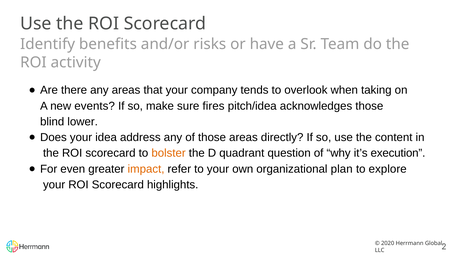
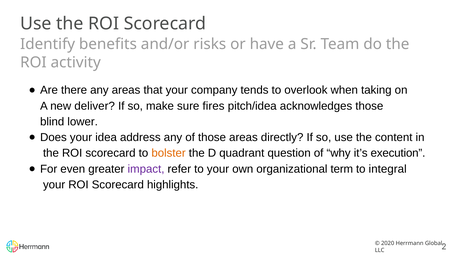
events: events -> deliver
impact colour: orange -> purple
plan: plan -> term
explore: explore -> integral
